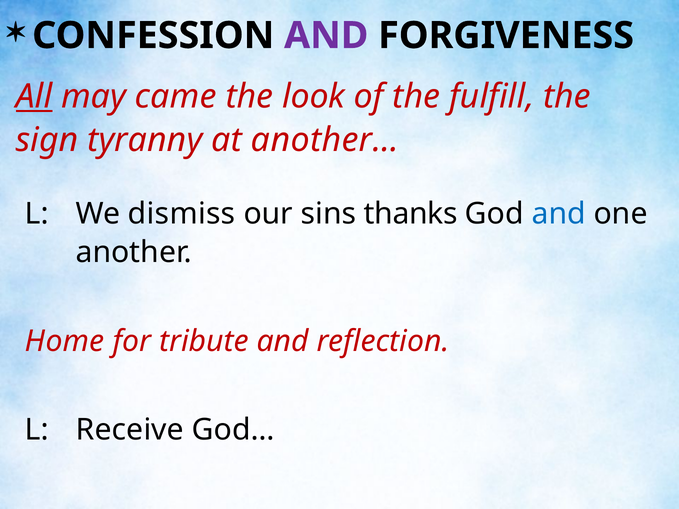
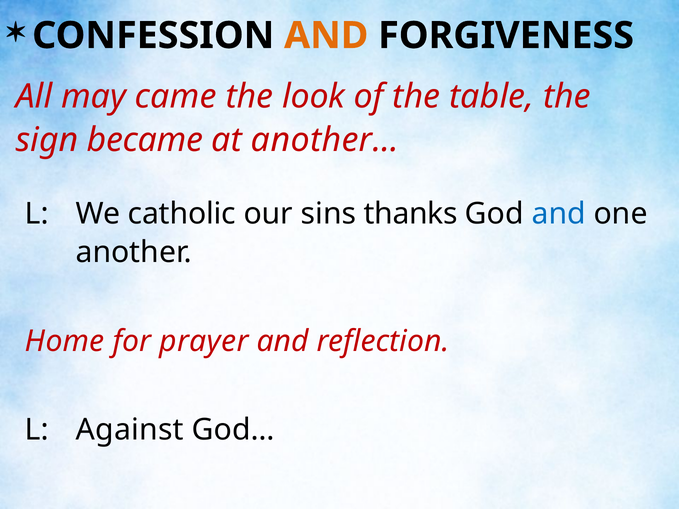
AND at (326, 36) colour: purple -> orange
All underline: present -> none
fulfill: fulfill -> table
tyranny: tyranny -> became
dismiss: dismiss -> catholic
tribute: tribute -> prayer
Receive: Receive -> Against
